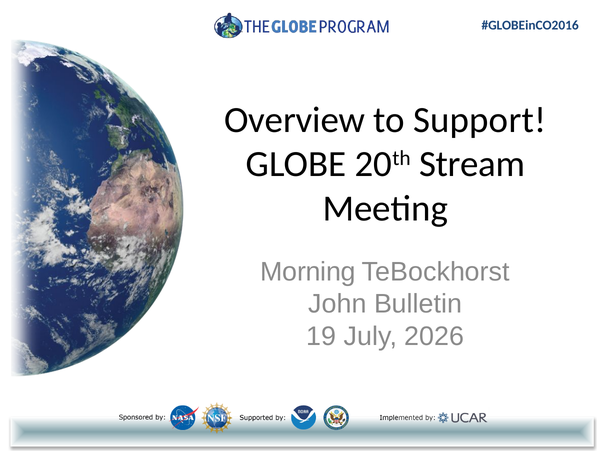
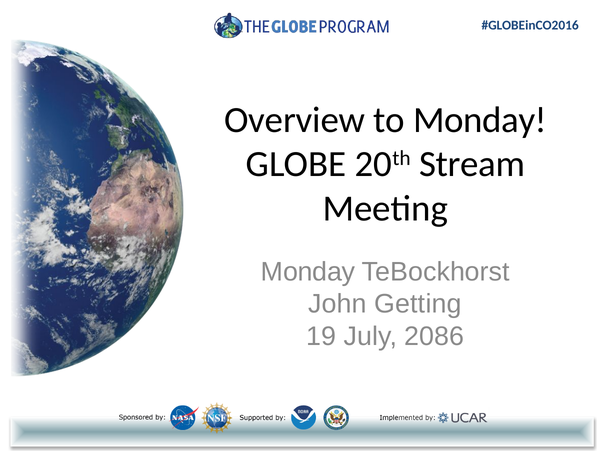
to Support: Support -> Monday
Morning at (308, 272): Morning -> Monday
Bulletin: Bulletin -> Getting
2026: 2026 -> 2086
